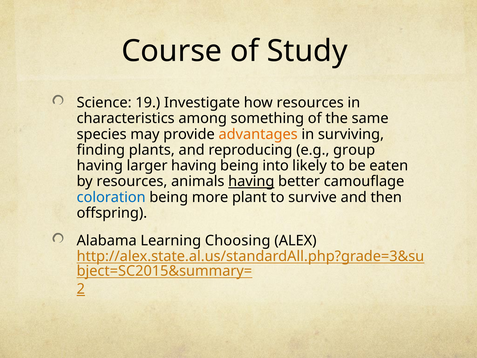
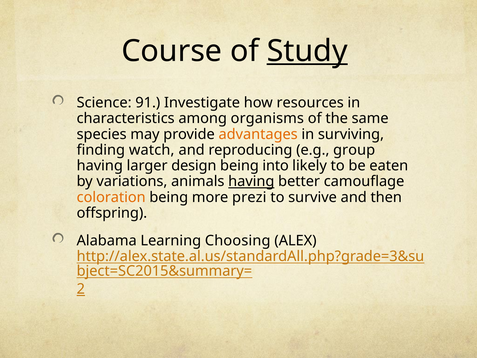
Study underline: none -> present
19: 19 -> 91
something: something -> organisms
plants: plants -> watch
larger having: having -> design
by resources: resources -> variations
coloration colour: blue -> orange
plant: plant -> prezi
